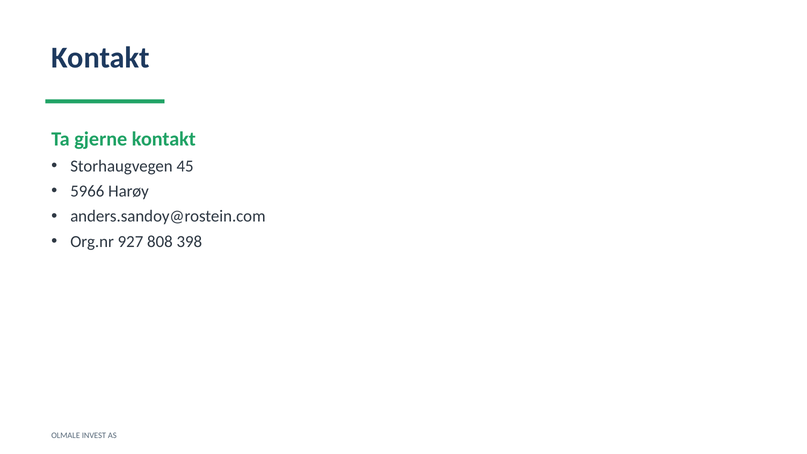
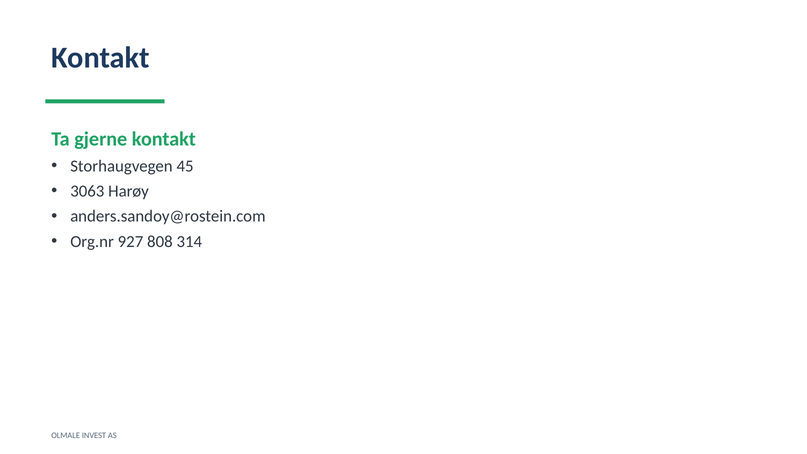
5966: 5966 -> 3063
398: 398 -> 314
